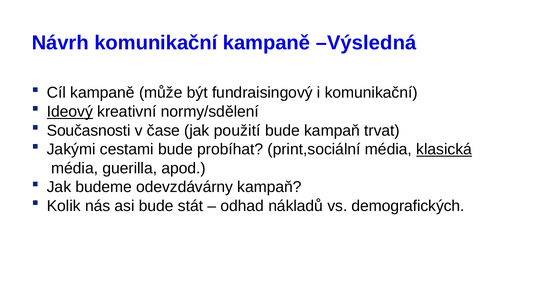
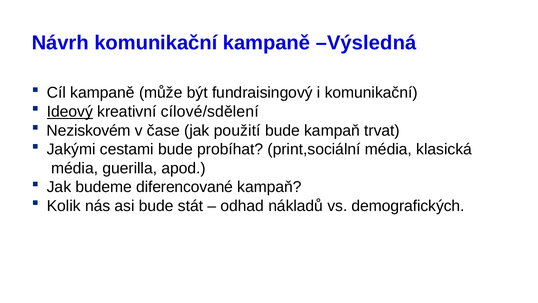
normy/sdělení: normy/sdělení -> cílové/sdělení
Současnosti: Současnosti -> Neziskovém
klasická underline: present -> none
odevzdávárny: odevzdávárny -> diferencované
